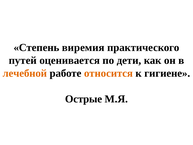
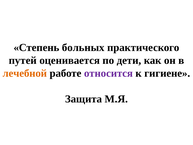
виремия: виремия -> больных
относится colour: orange -> purple
Острые: Острые -> Защита
